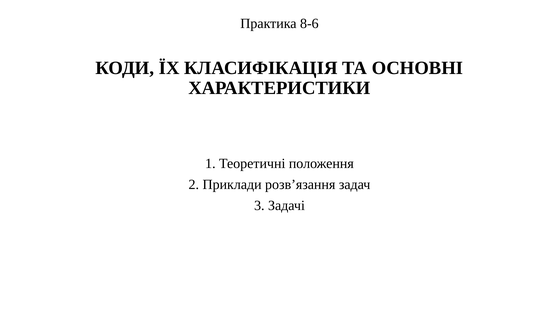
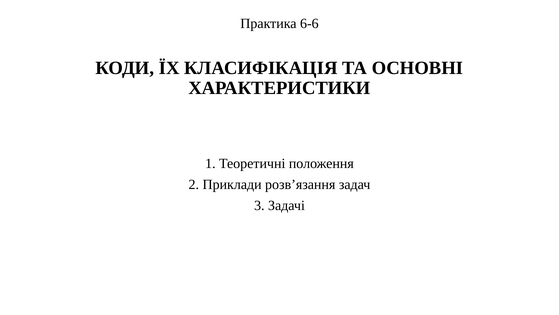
8-6: 8-6 -> 6-6
